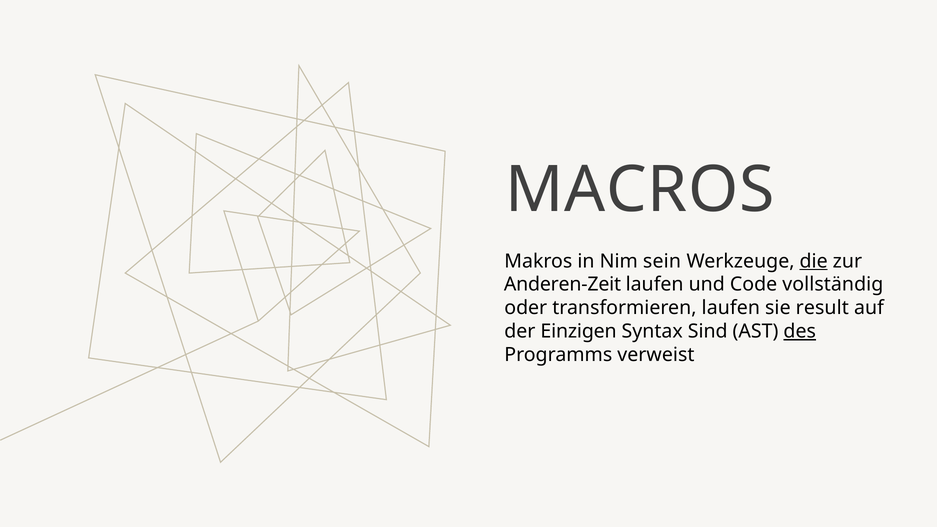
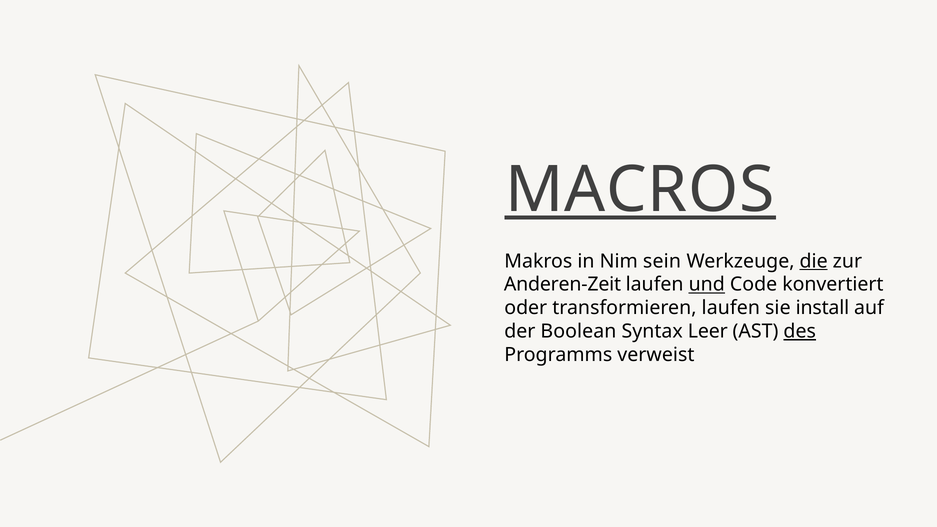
MACROS underline: none -> present
und underline: none -> present
vollständig: vollständig -> konvertiert
result: result -> install
Einzigen: Einzigen -> Boolean
Sind: Sind -> Leer
